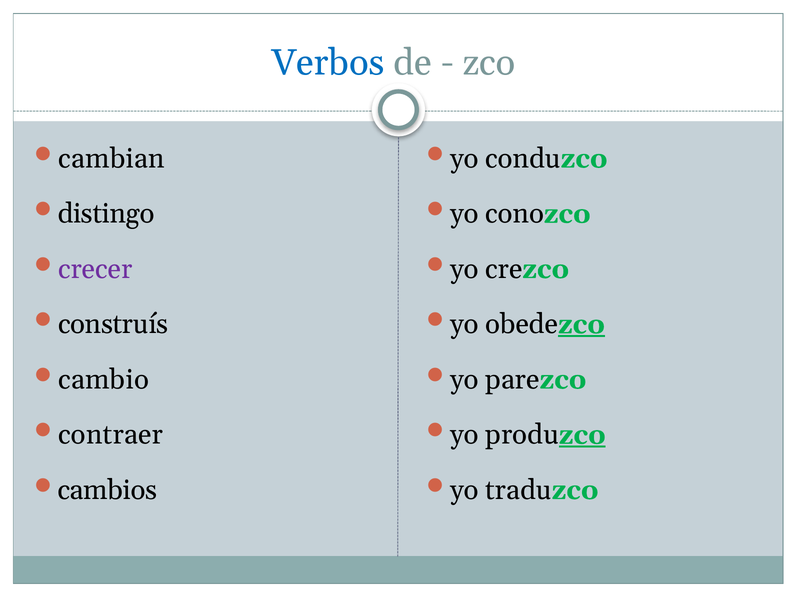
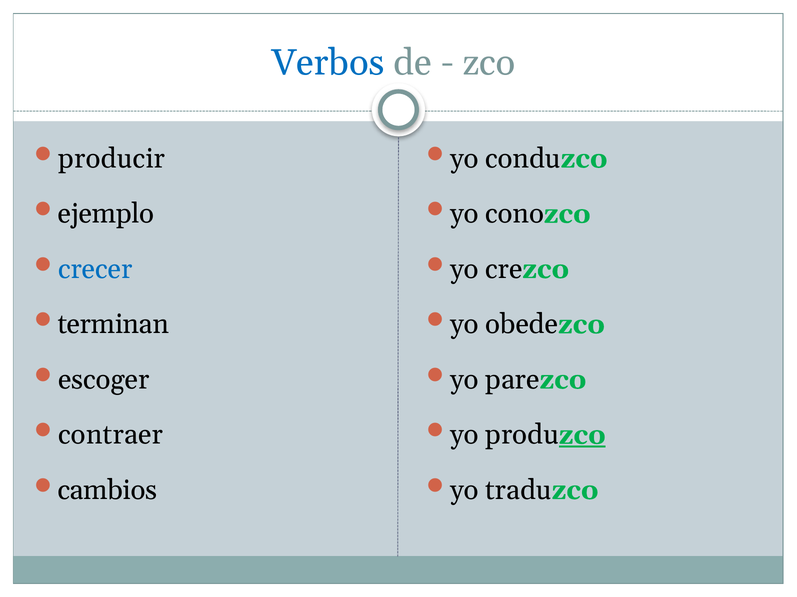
cambian: cambian -> producir
distingo: distingo -> ejemplo
crecer colour: purple -> blue
construís: construís -> terminan
zco at (582, 325) underline: present -> none
cambio: cambio -> escoger
